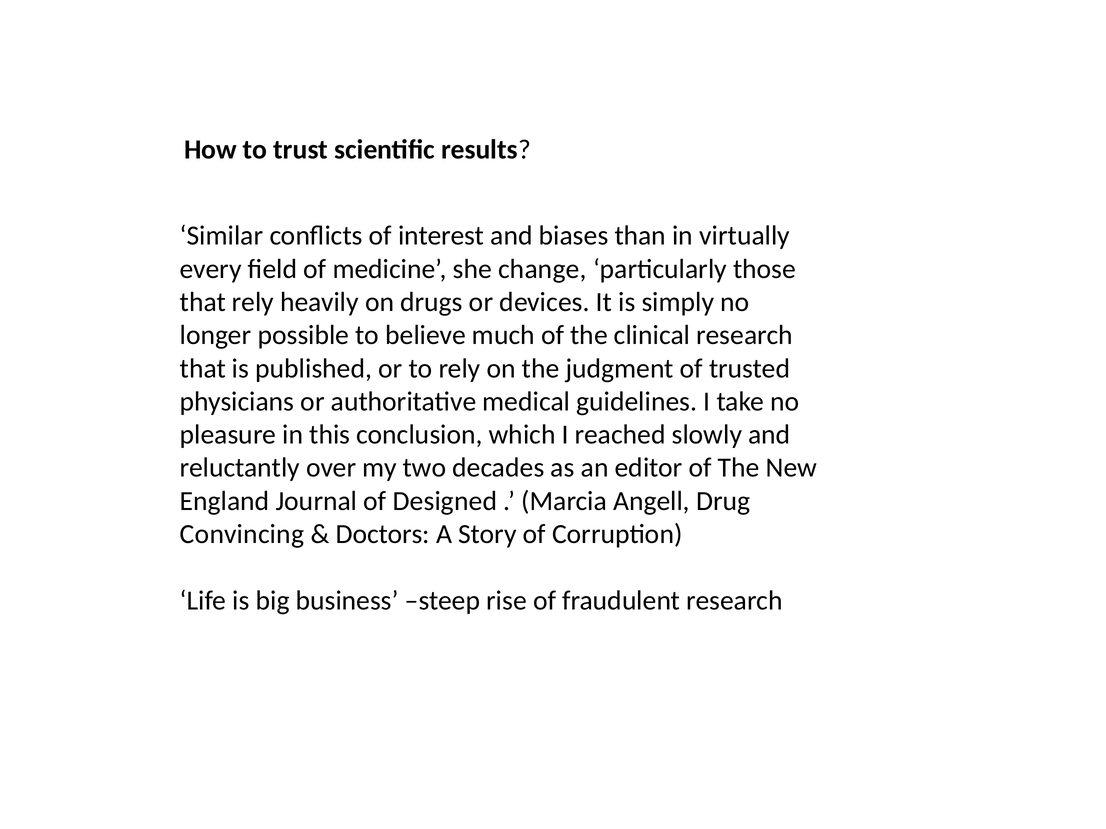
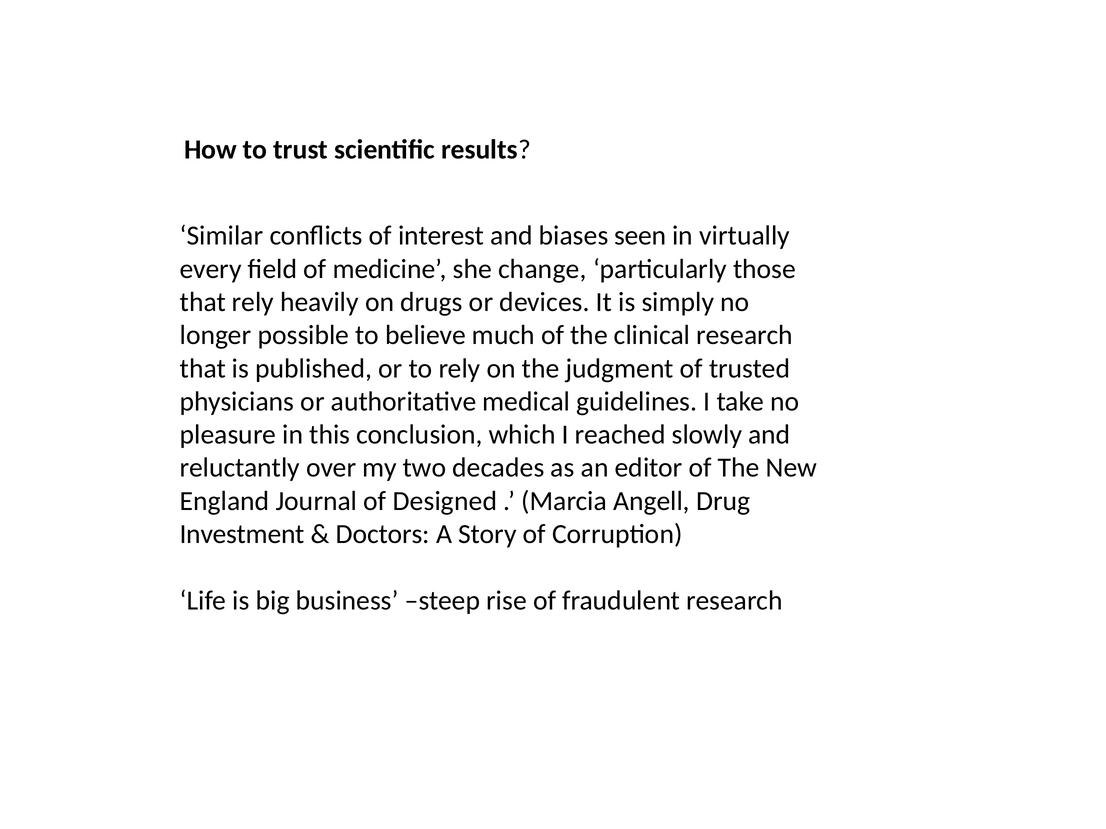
than: than -> seen
Convincing: Convincing -> Investment
